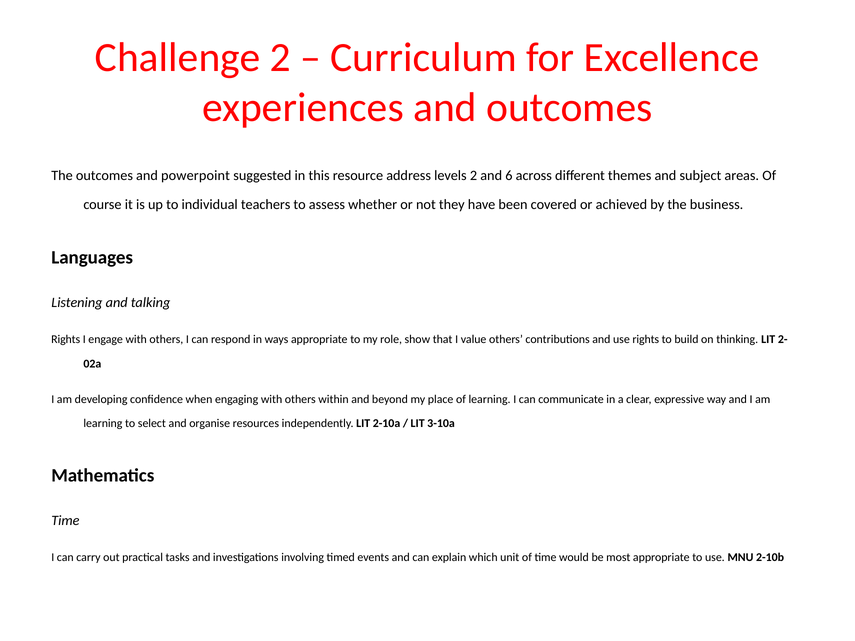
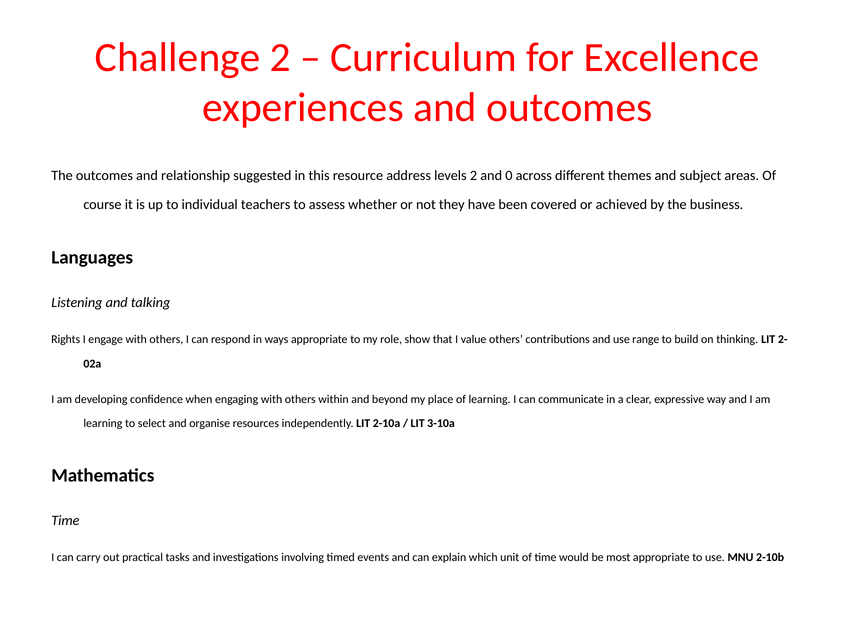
powerpoint: powerpoint -> relationship
6: 6 -> 0
use rights: rights -> range
